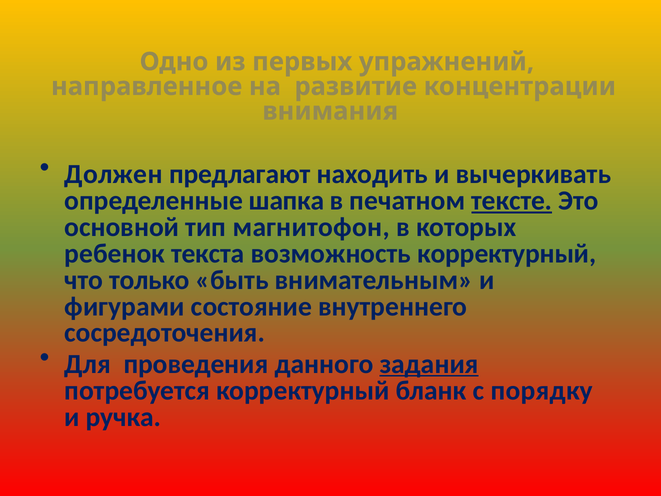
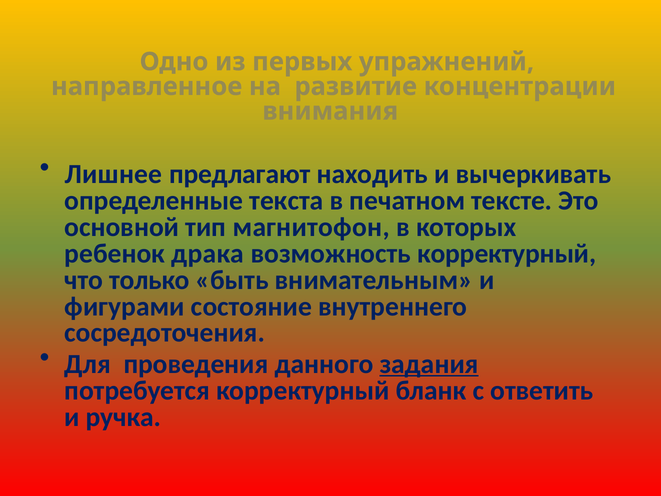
Должен: Должен -> Лишнее
шапка: шапка -> текста
тексте underline: present -> none
текста: текста -> драка
порядку: порядку -> ответить
